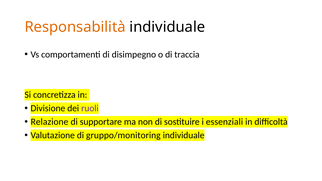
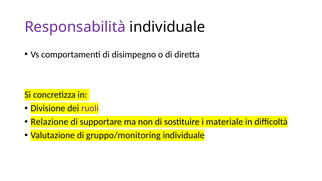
Responsabilità colour: orange -> purple
traccia: traccia -> diretta
essenziali: essenziali -> materiale
